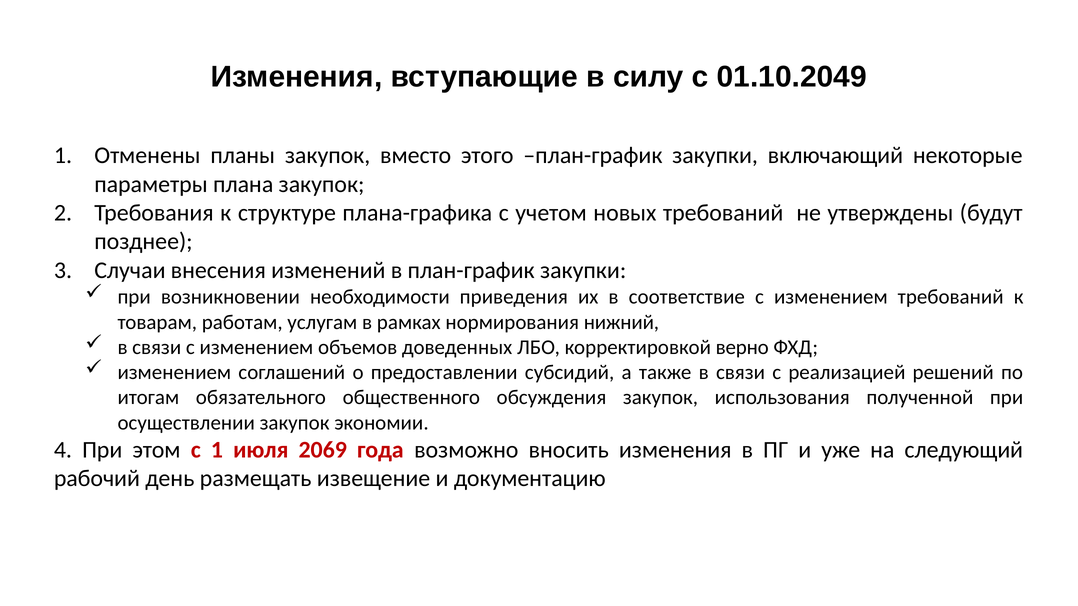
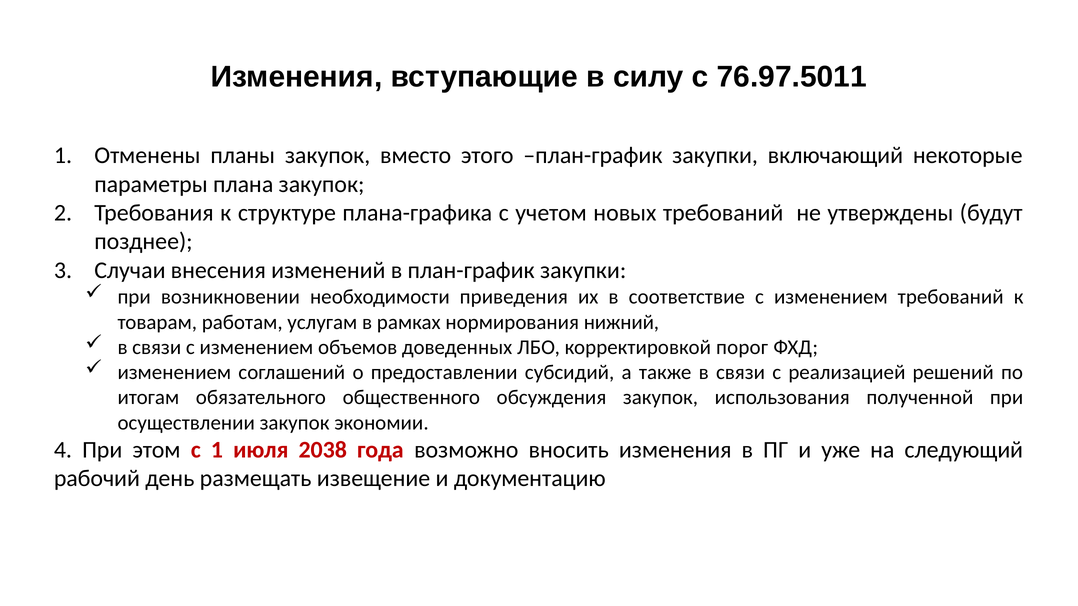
01.10.2049: 01.10.2049 -> 76.97.5011
верно: верно -> порог
2069: 2069 -> 2038
